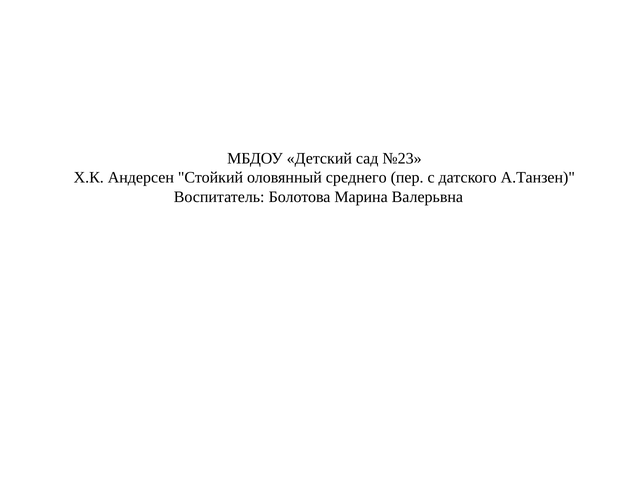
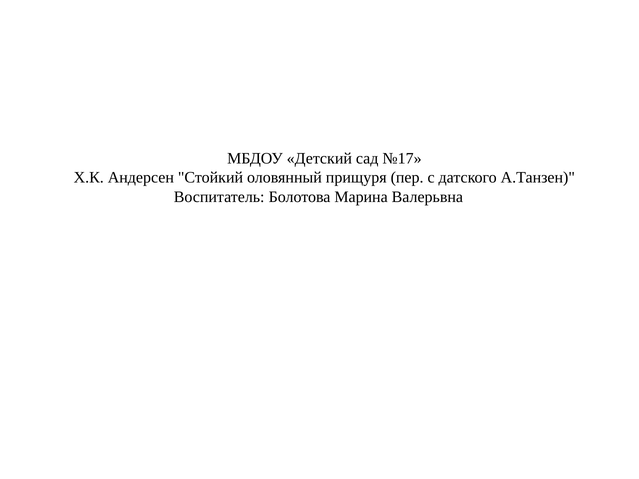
№23: №23 -> №17
среднего: среднего -> прищуря
